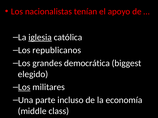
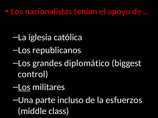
iglesia underline: present -> none
democrática: democrática -> diplomático
elegido: elegido -> control
economía: economía -> esfuerzos
